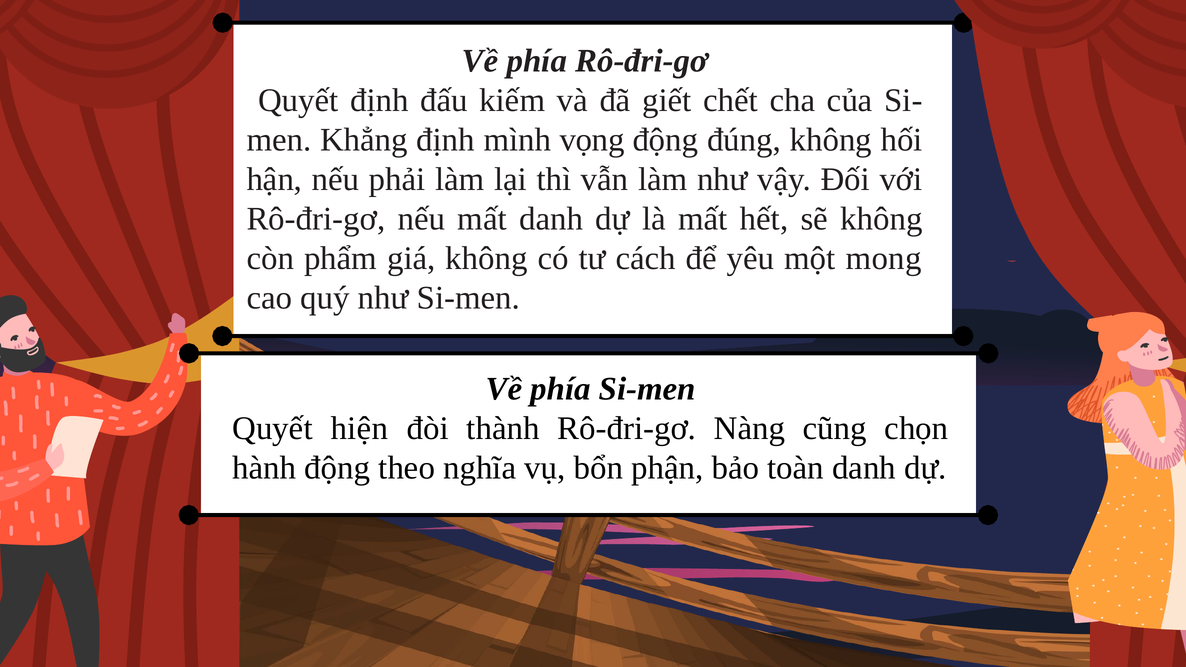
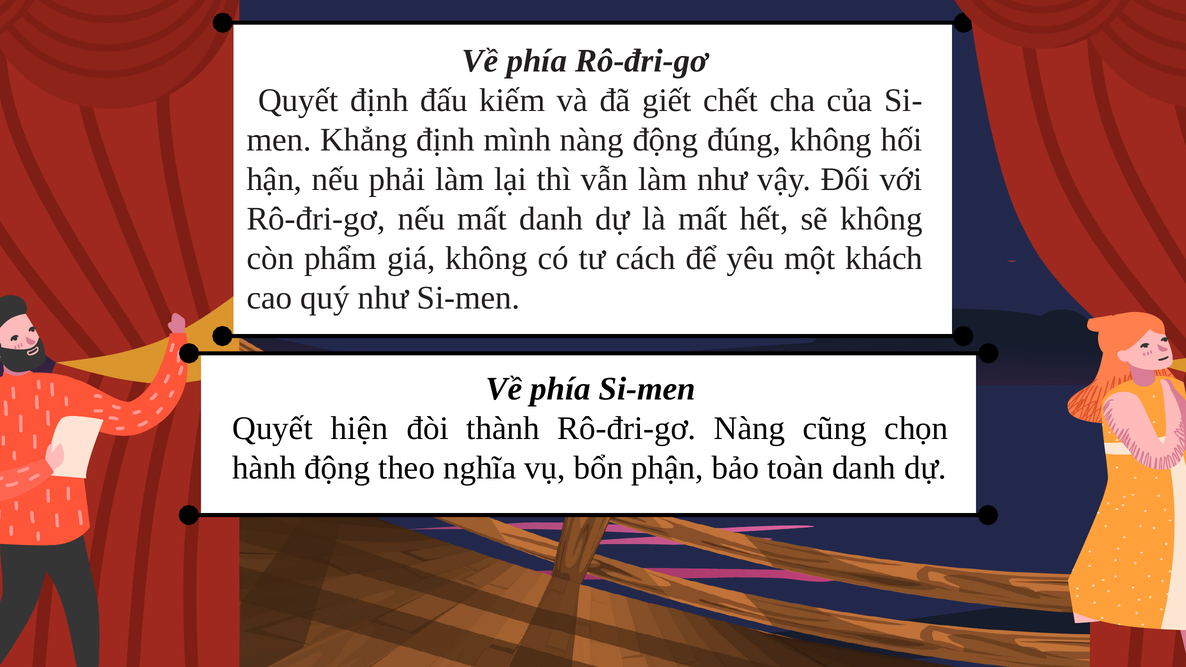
mình vọng: vọng -> nàng
mong: mong -> khách
